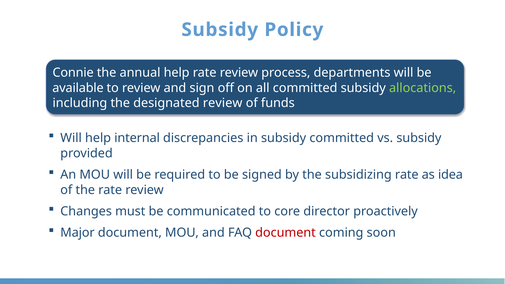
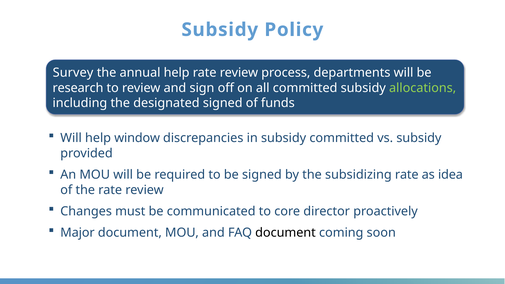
Connie: Connie -> Survey
available: available -> research
designated review: review -> signed
internal: internal -> window
document at (285, 233) colour: red -> black
